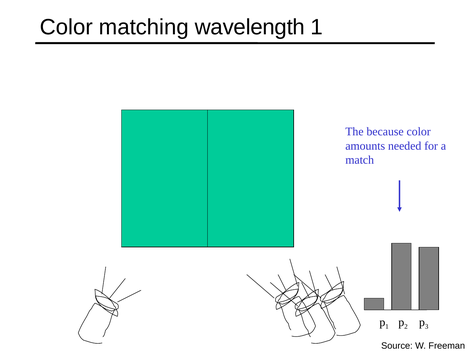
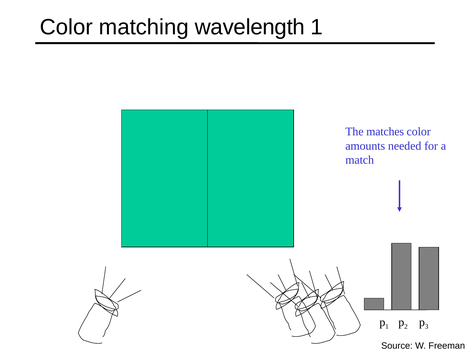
because: because -> matches
